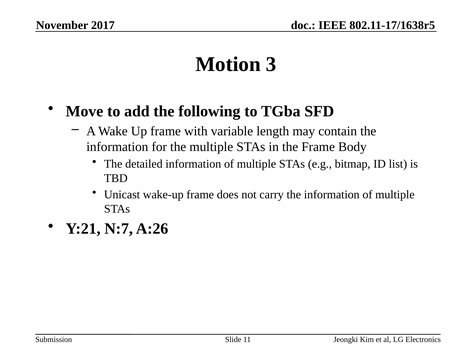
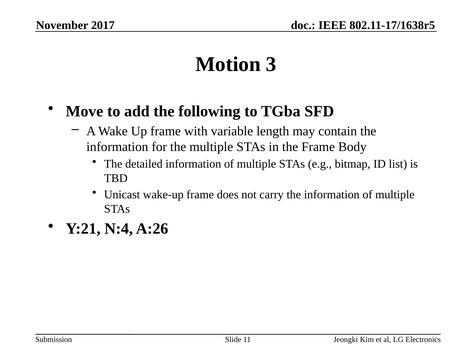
N:7: N:7 -> N:4
